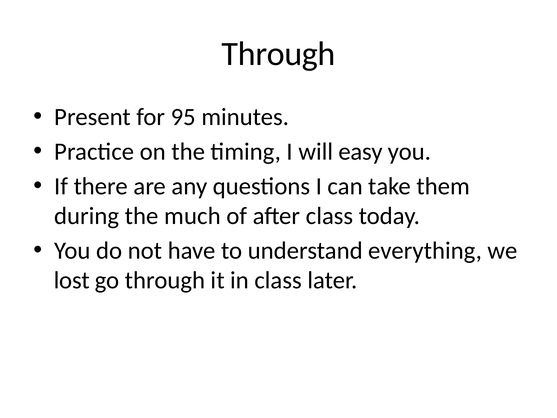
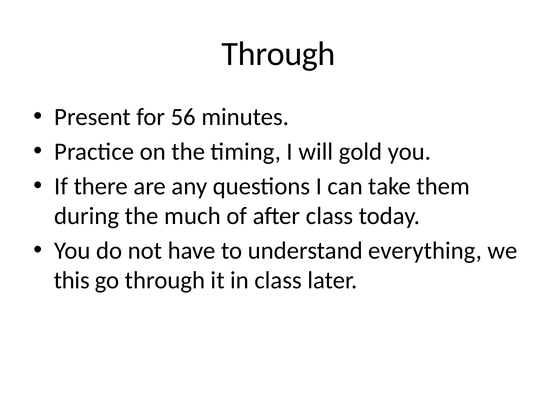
95: 95 -> 56
easy: easy -> gold
lost: lost -> this
